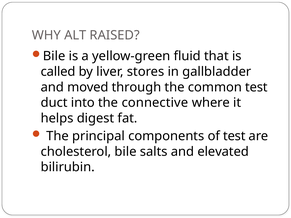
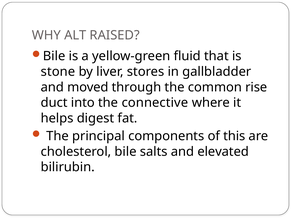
called: called -> stone
common test: test -> rise
of test: test -> this
